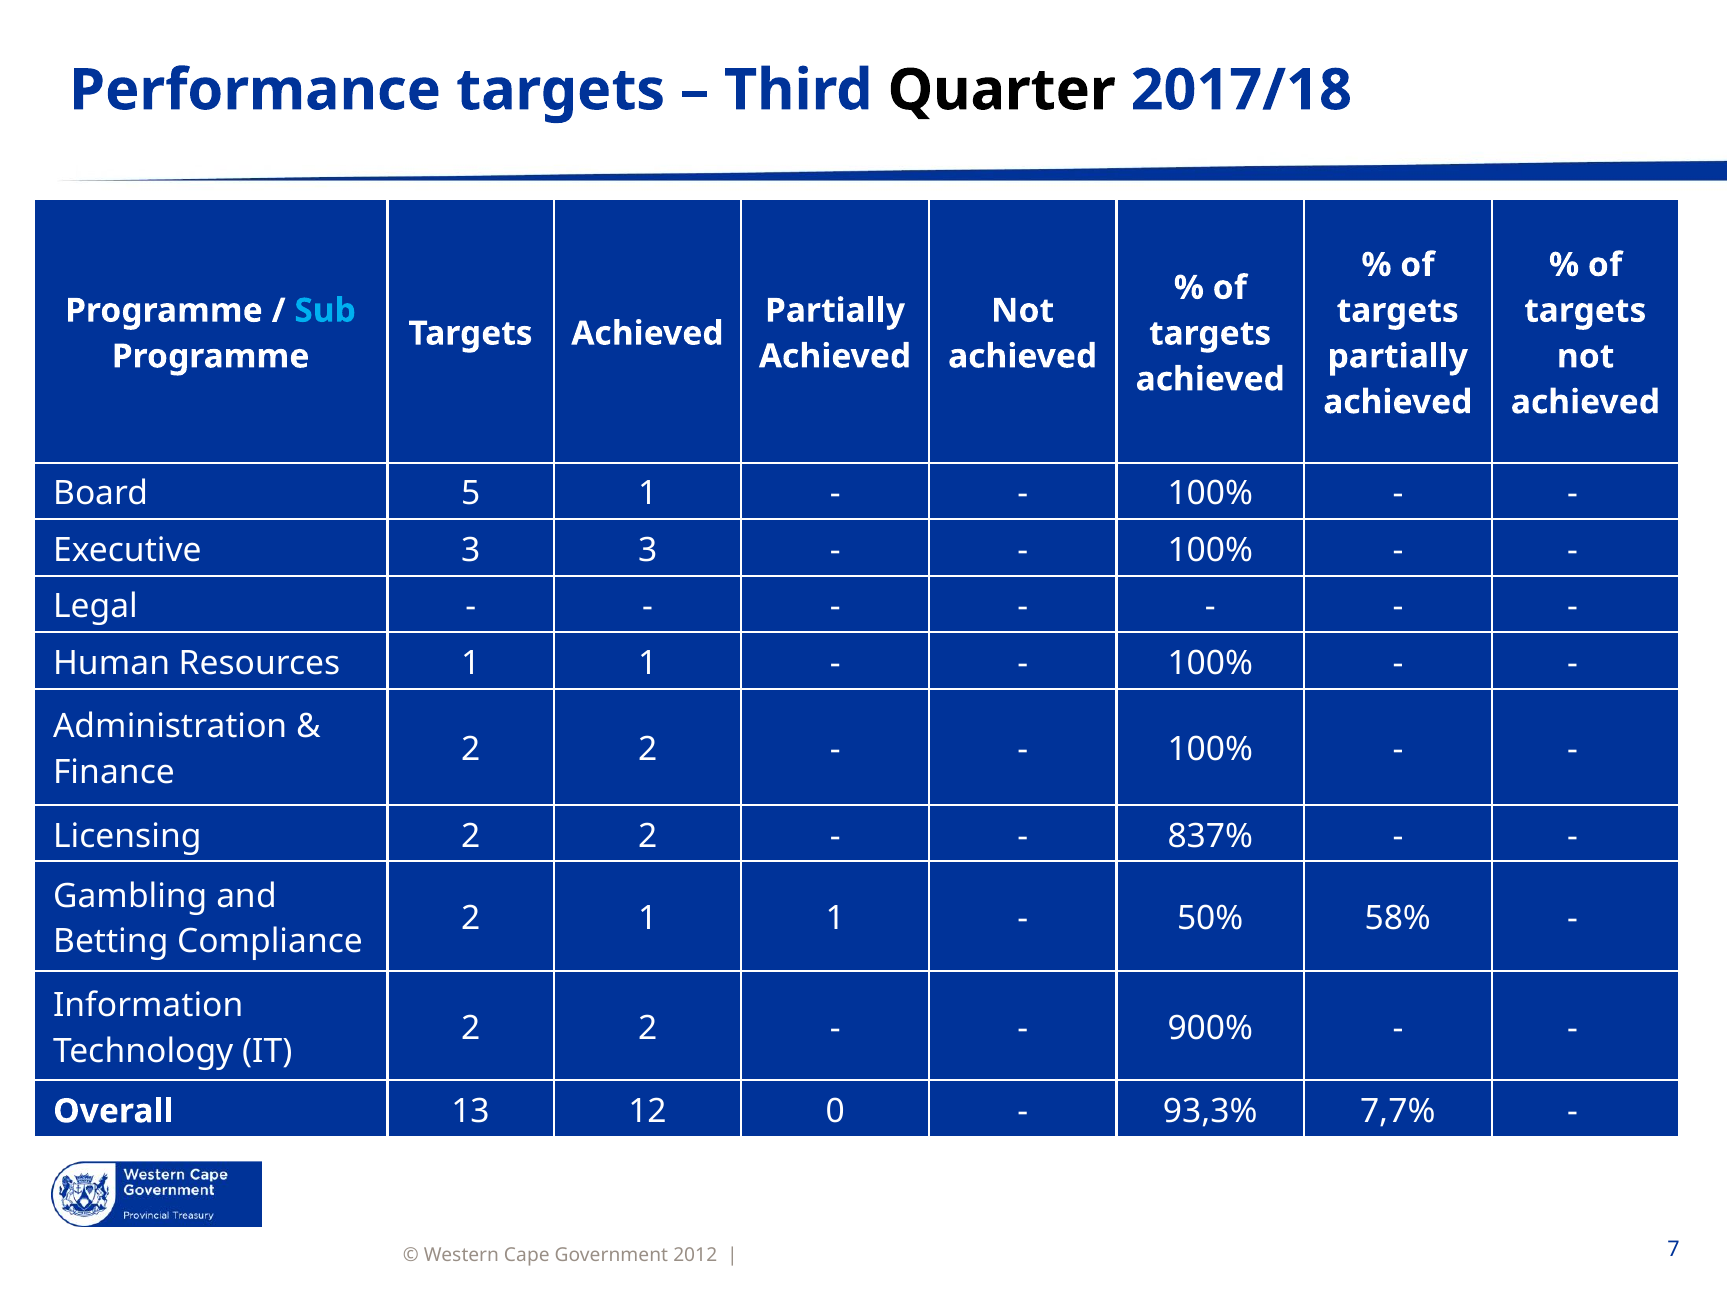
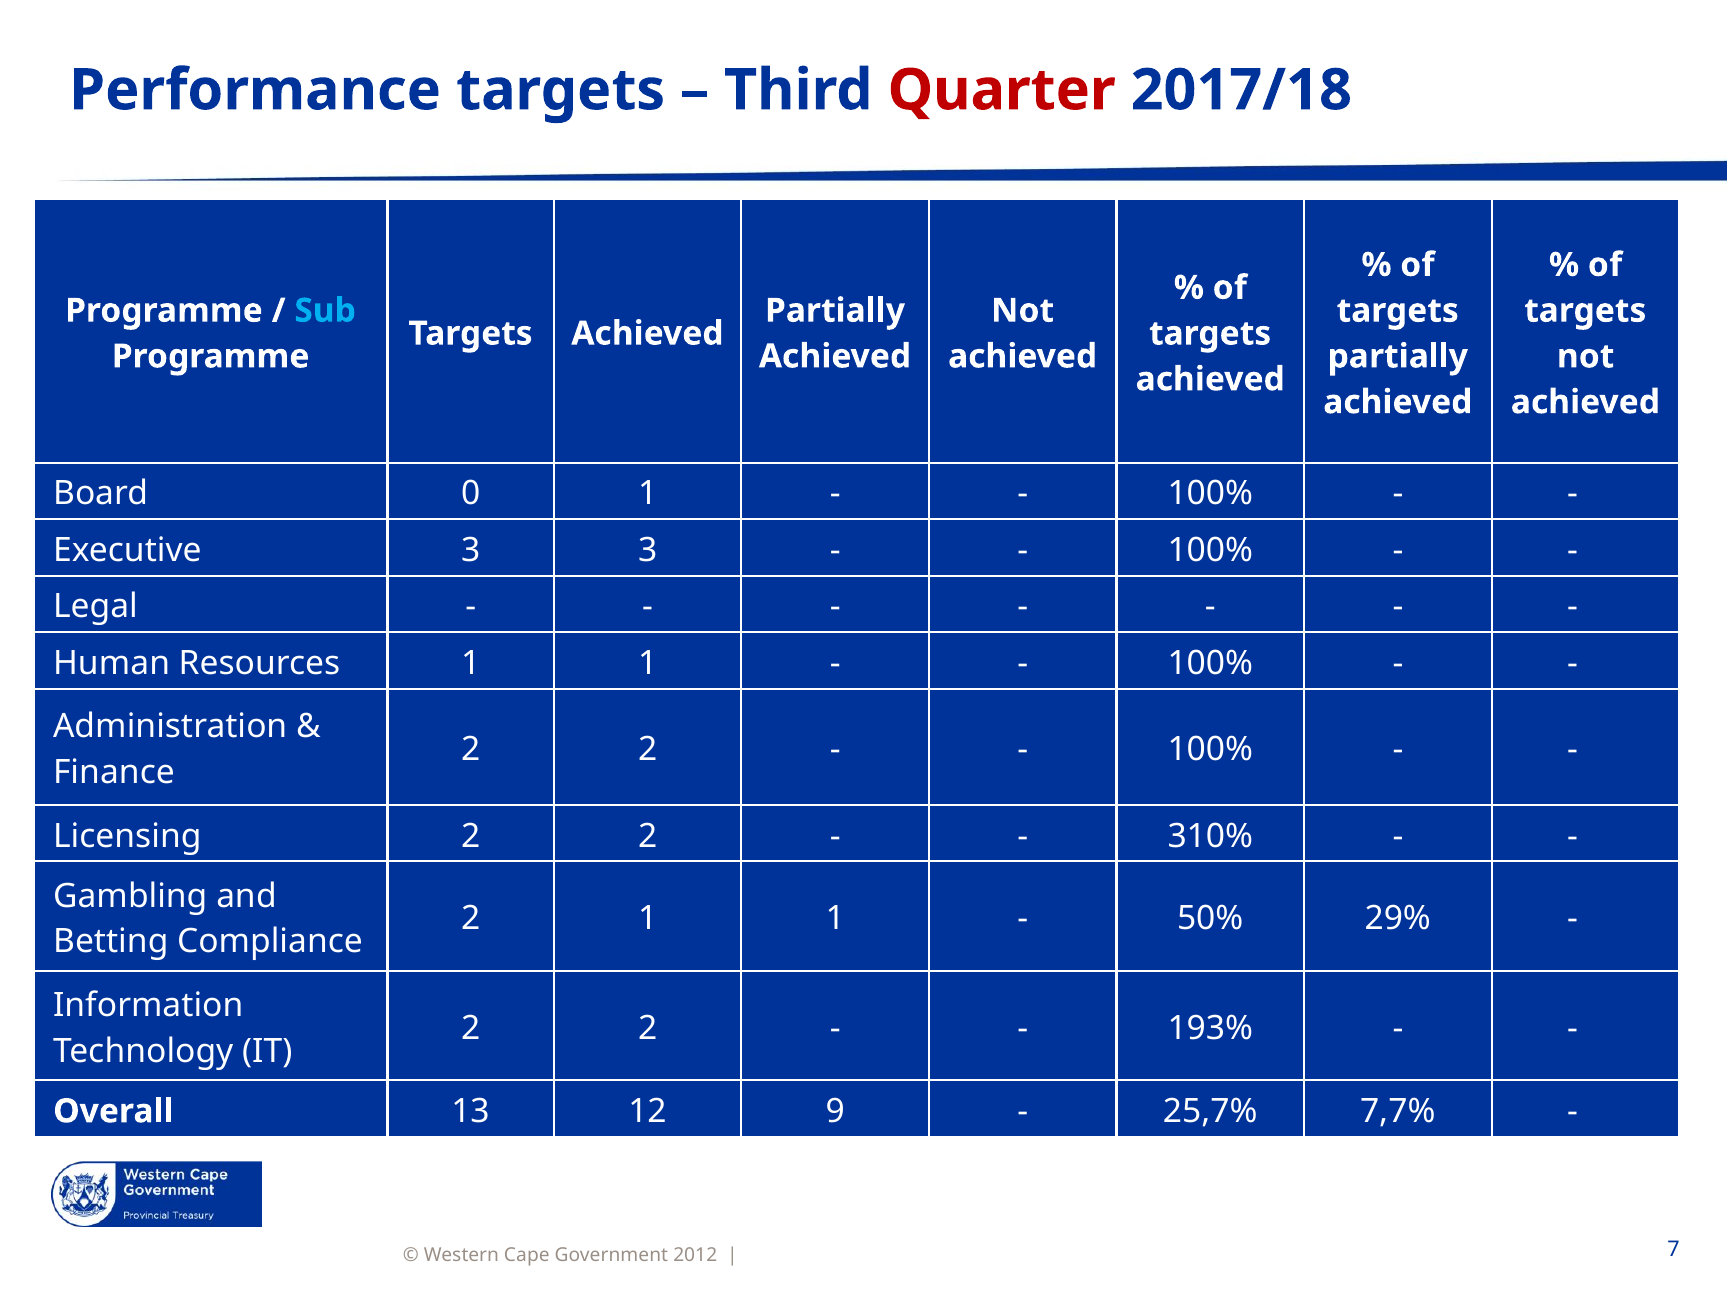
Quarter colour: black -> red
5: 5 -> 0
837%: 837% -> 310%
58%: 58% -> 29%
900%: 900% -> 193%
0: 0 -> 9
93,3%: 93,3% -> 25,7%
